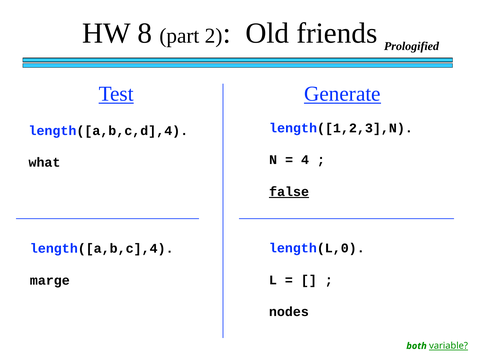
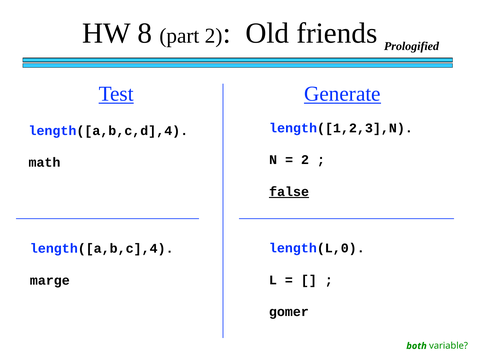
4 at (305, 160): 4 -> 2
what: what -> math
nodes: nodes -> gomer
variable underline: present -> none
